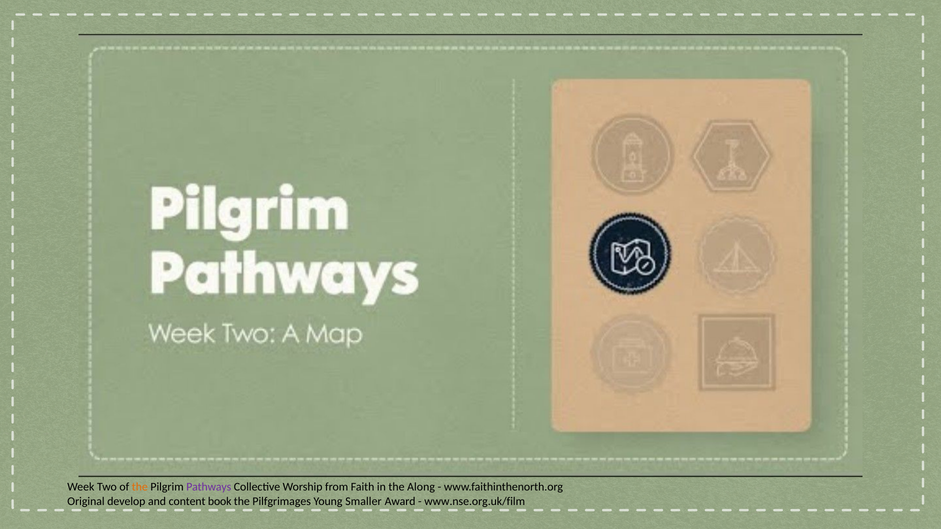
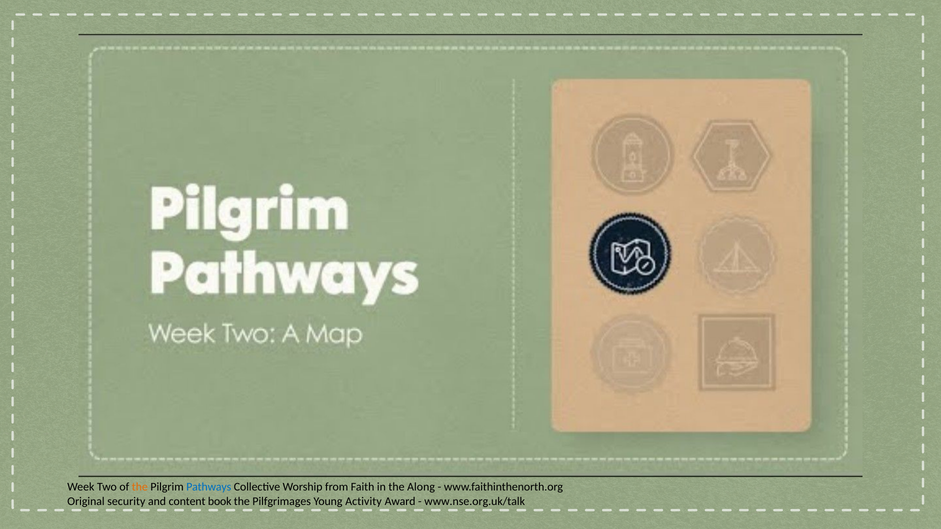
Pathways colour: purple -> blue
develop: develop -> security
Smaller: Smaller -> Activity
www.nse.org.uk/film: www.nse.org.uk/film -> www.nse.org.uk/talk
